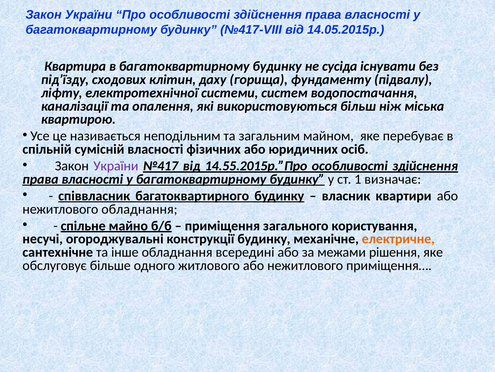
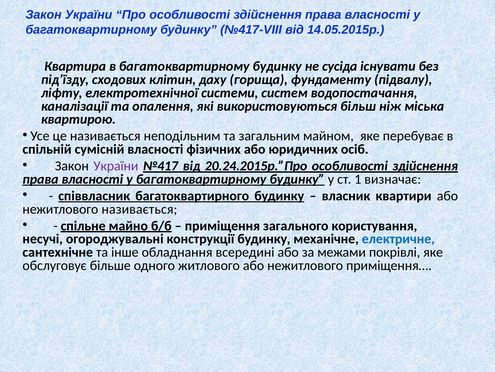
14.55.2015р.”Про: 14.55.2015р.”Про -> 20.24.2015р.”Про
нежитлового обладнання: обладнання -> називається
електричне colour: orange -> blue
рішення: рішення -> покрівлі
